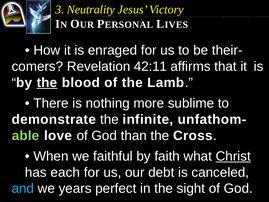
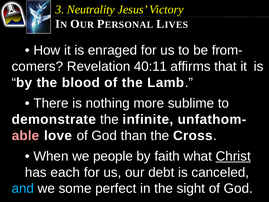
their-: their- -> from-
42:11: 42:11 -> 40:11
the at (47, 83) underline: present -> none
able colour: light green -> pink
faithful: faithful -> people
years: years -> some
